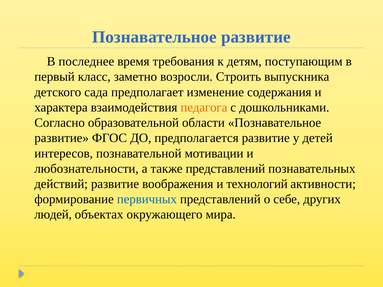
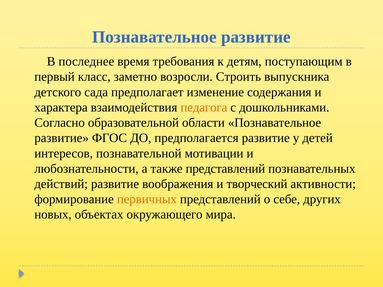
технологий: технологий -> творческий
первичных colour: blue -> orange
людей: людей -> новых
